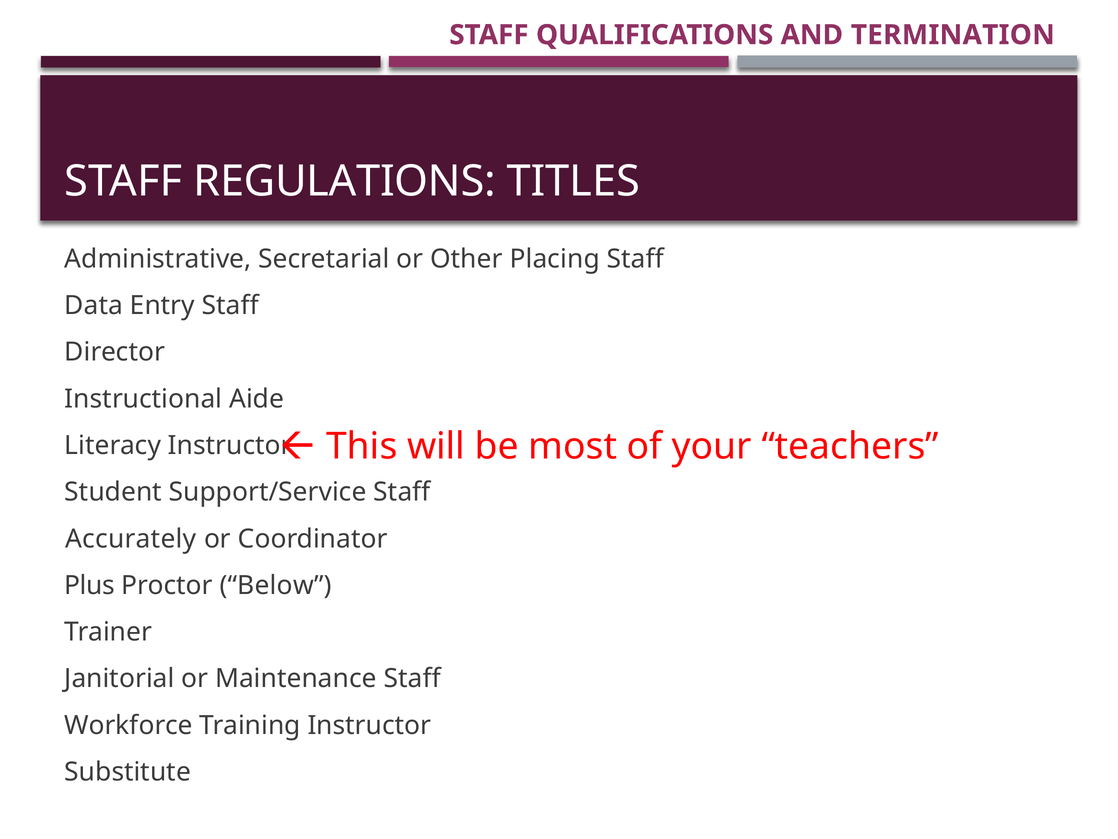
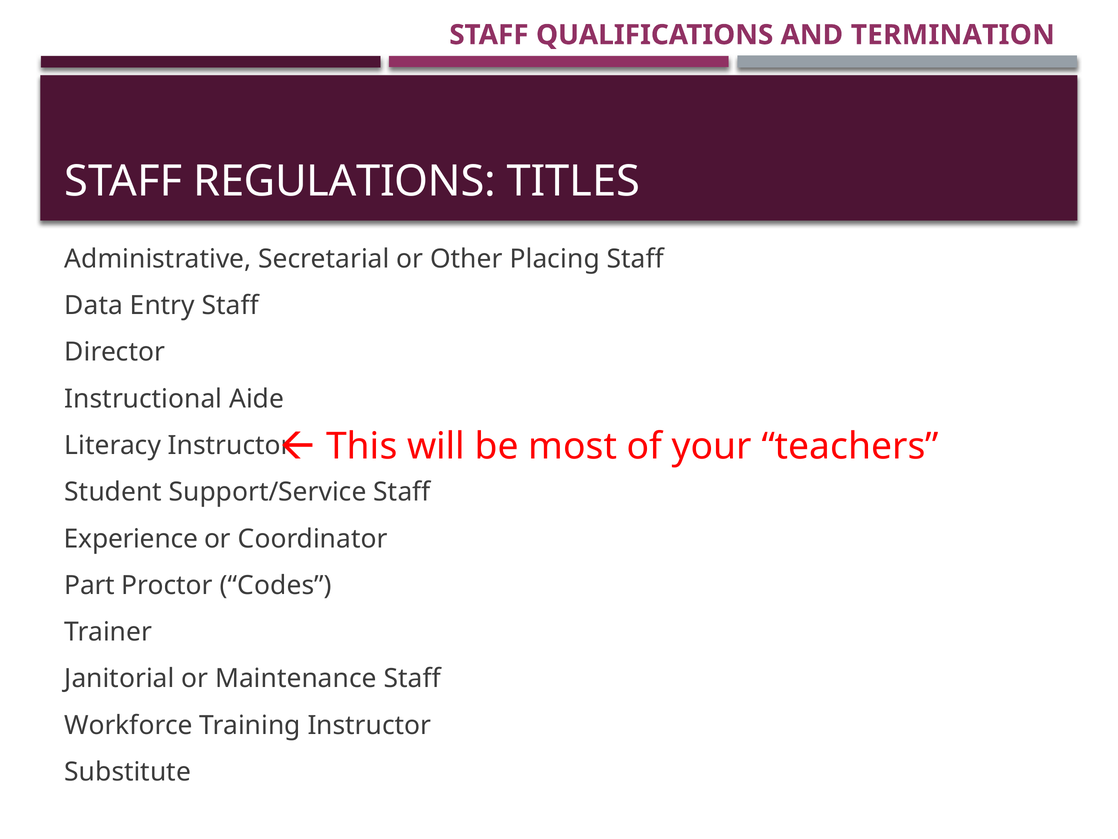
Accurately: Accurately -> Experience
Plus: Plus -> Part
Below: Below -> Codes
